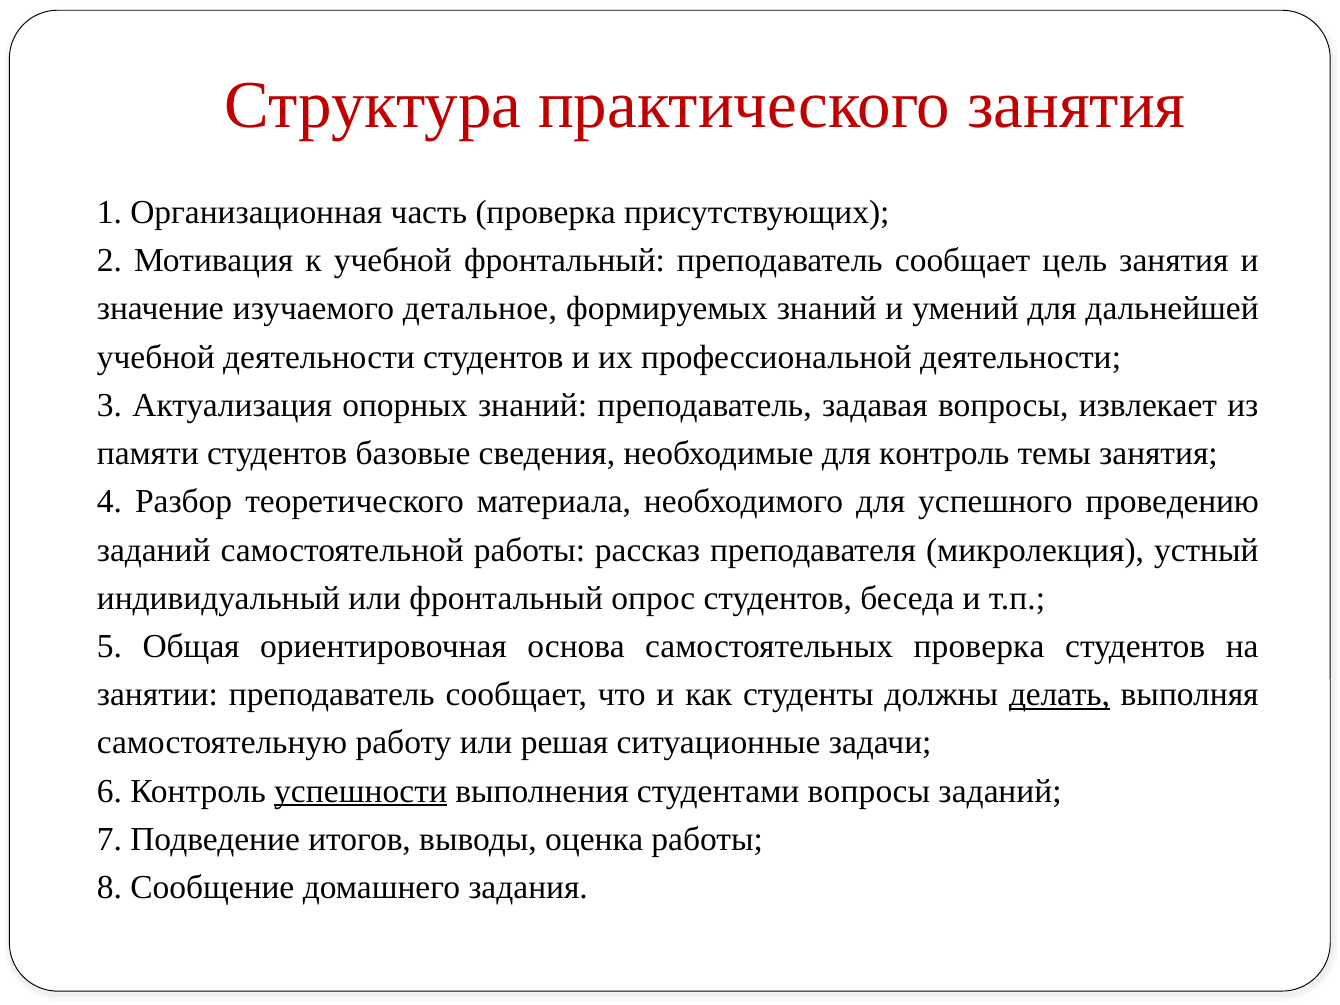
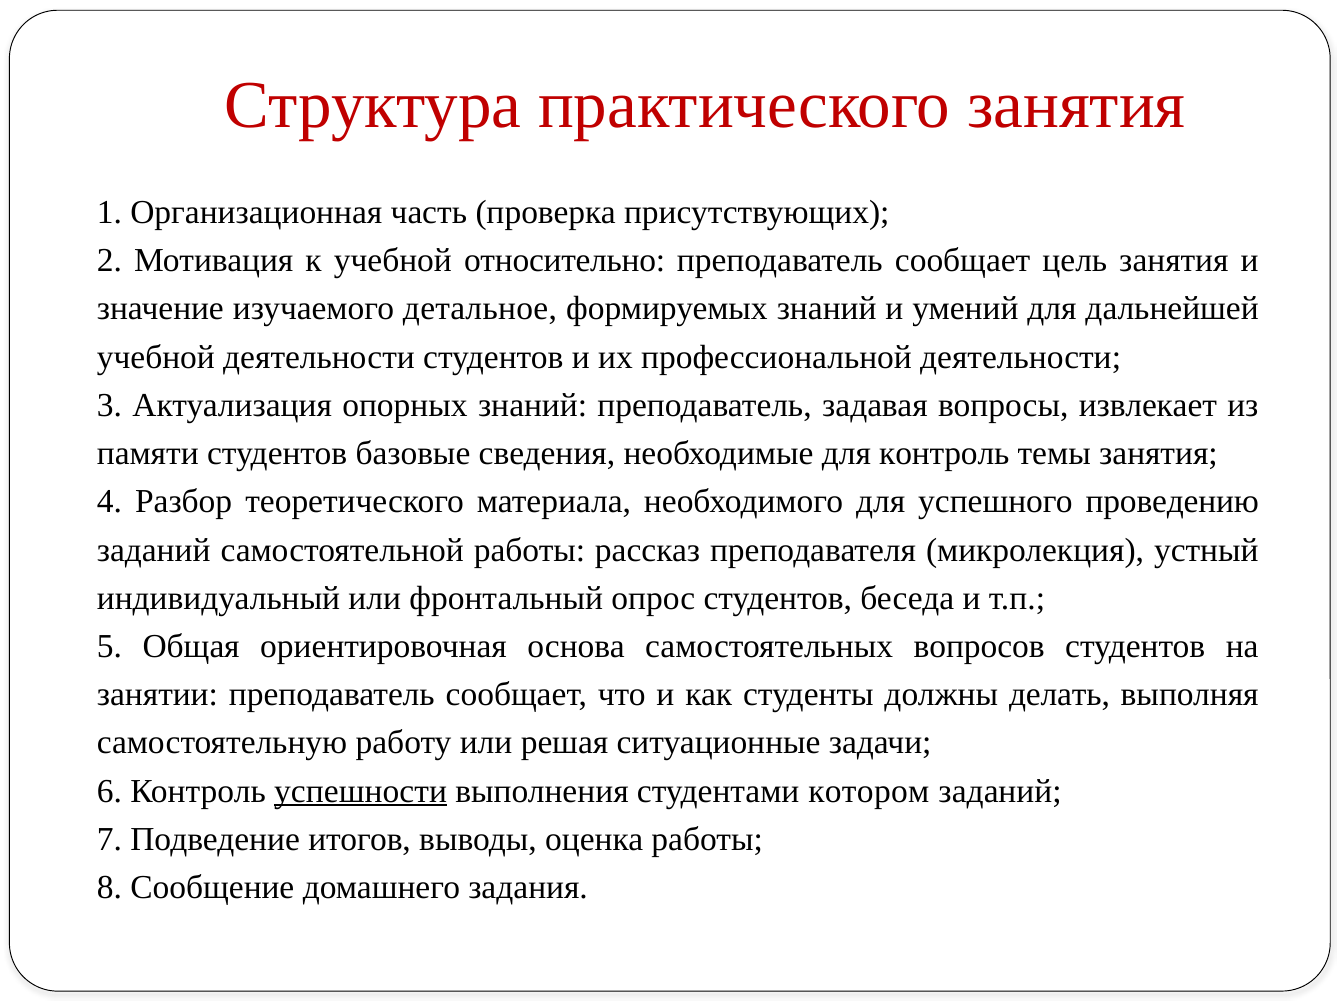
учебной фронтальный: фронтальный -> относительно
самостоятельных проверка: проверка -> вопросов
делать underline: present -> none
студентами вопросы: вопросы -> котором
